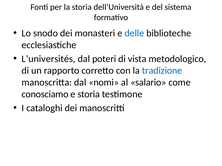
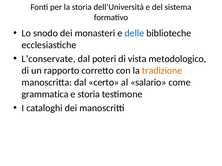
L’universités: L’universités -> L’conservate
tradizione colour: blue -> orange
nomi: nomi -> certo
conosciamo: conosciamo -> grammatica
